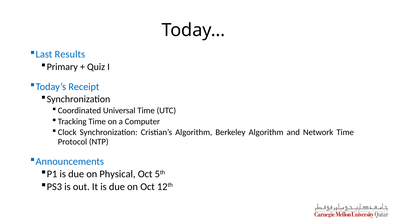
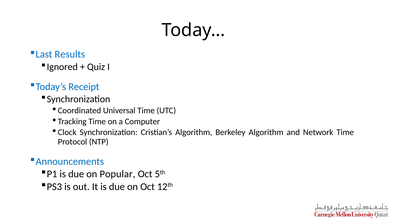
Primary: Primary -> Ignored
Physical: Physical -> Popular
